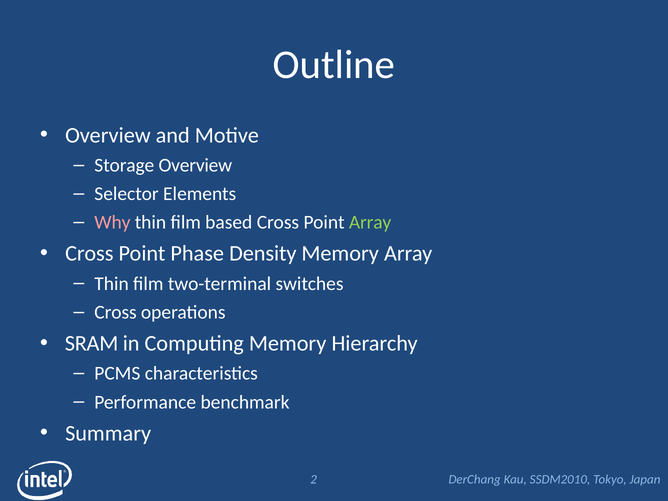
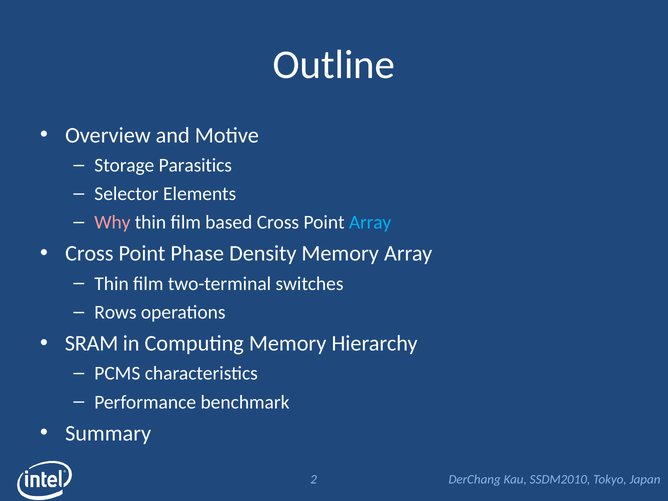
Storage Overview: Overview -> Parasitics
Array at (370, 222) colour: light green -> light blue
Cross at (116, 312): Cross -> Rows
